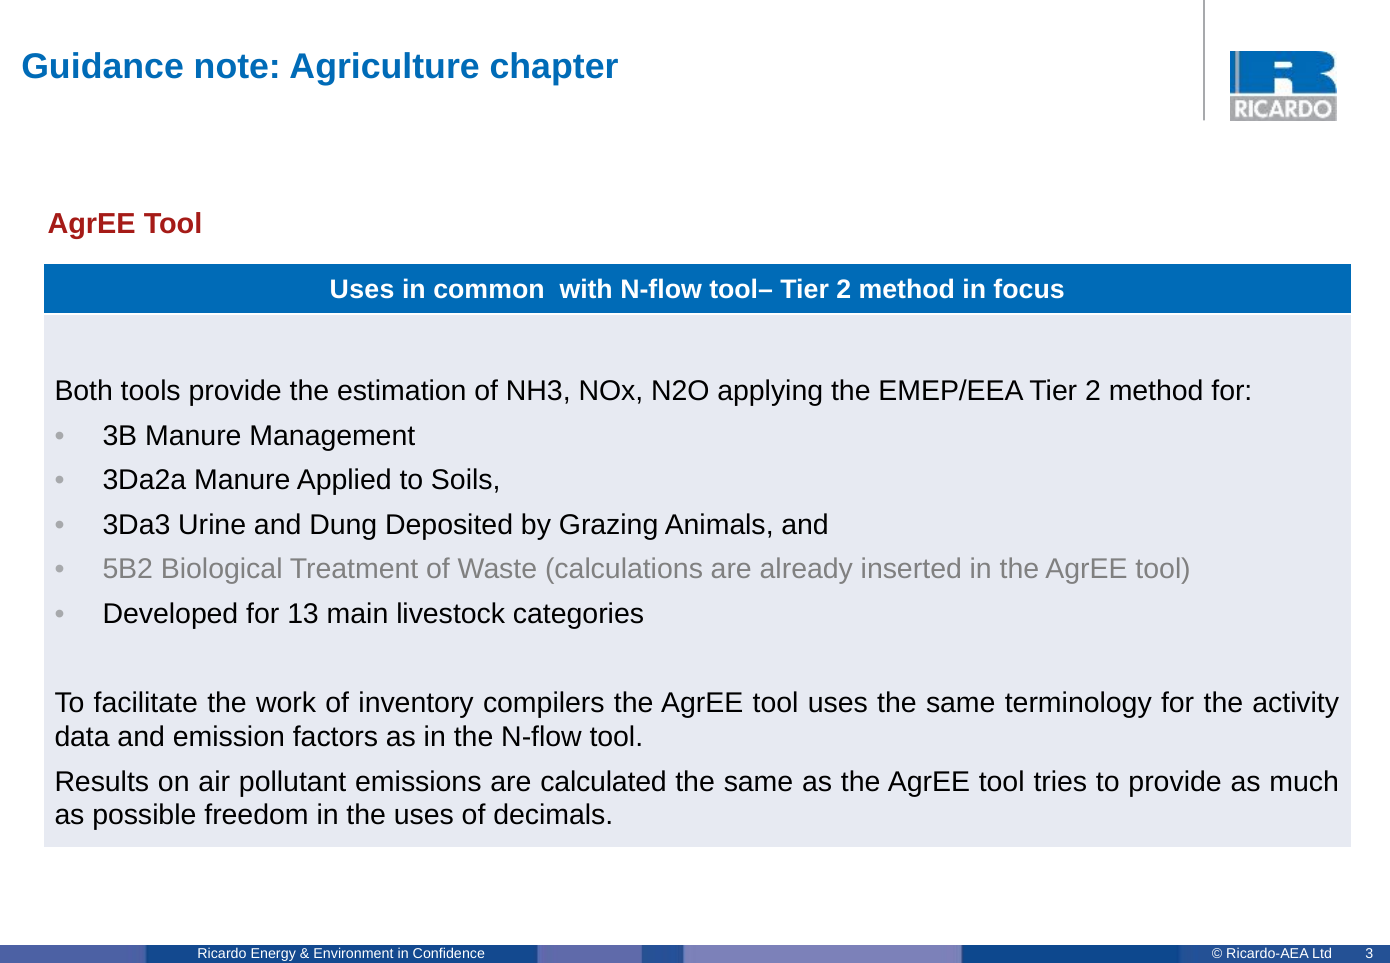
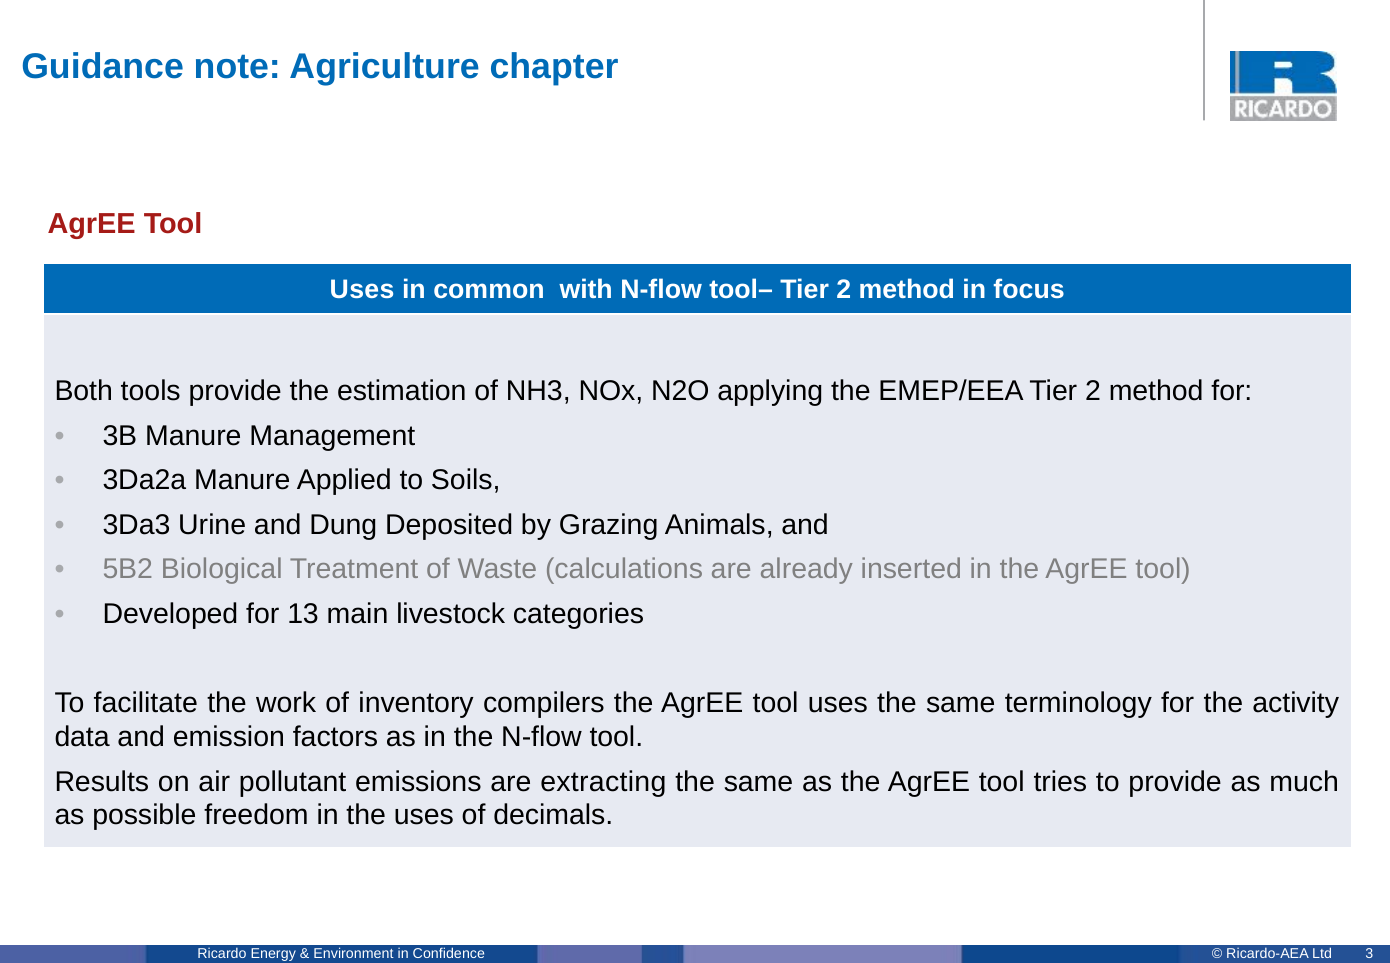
calculated: calculated -> extracting
